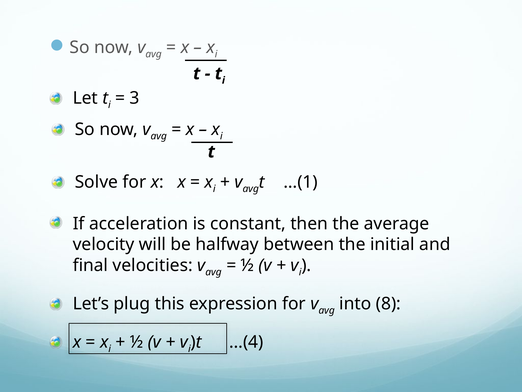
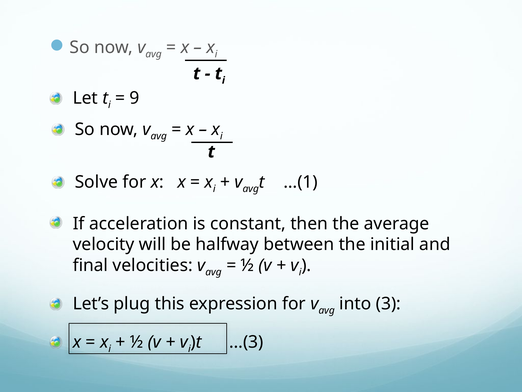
3: 3 -> 9
8: 8 -> 3
…(4: …(4 -> …(3
